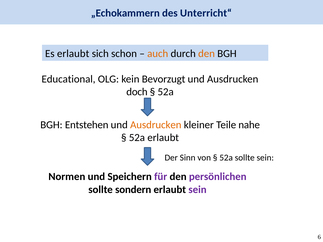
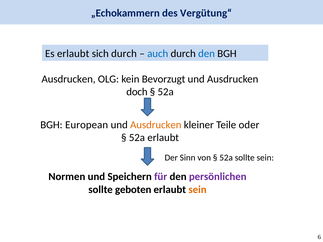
Unterricht“: Unterricht“ -> Vergütung“
sich schon: schon -> durch
auch colour: orange -> blue
den at (207, 54) colour: orange -> blue
Educational at (69, 79): Educational -> Ausdrucken
Entstehen: Entstehen -> European
nahe: nahe -> oder
sondern: sondern -> geboten
sein at (197, 190) colour: purple -> orange
